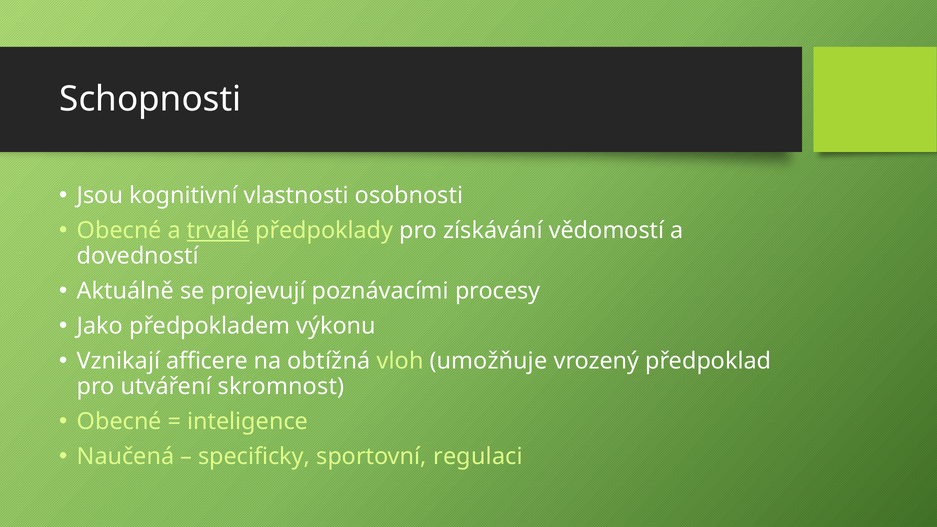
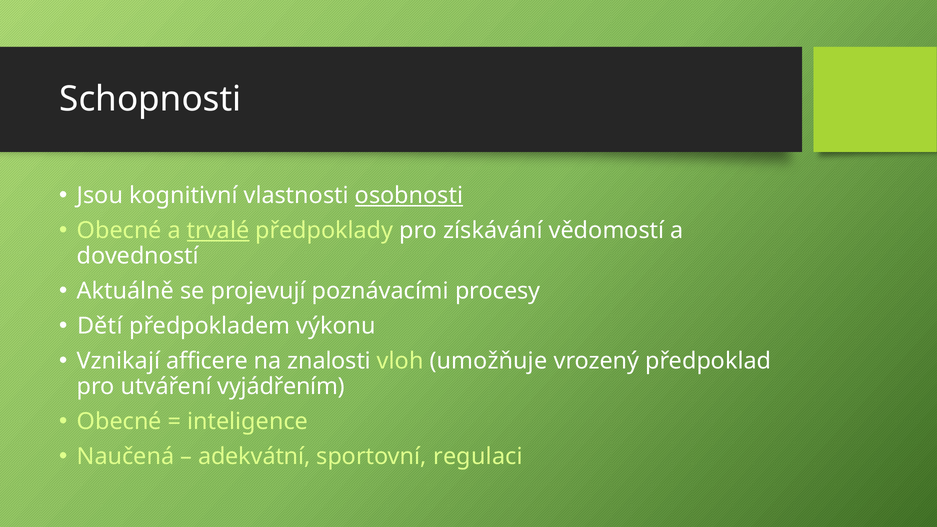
osobnosti underline: none -> present
Jako: Jako -> Dětí
obtížná: obtížná -> znalosti
skromnost: skromnost -> vyjádřením
specificky: specificky -> adekvátní
